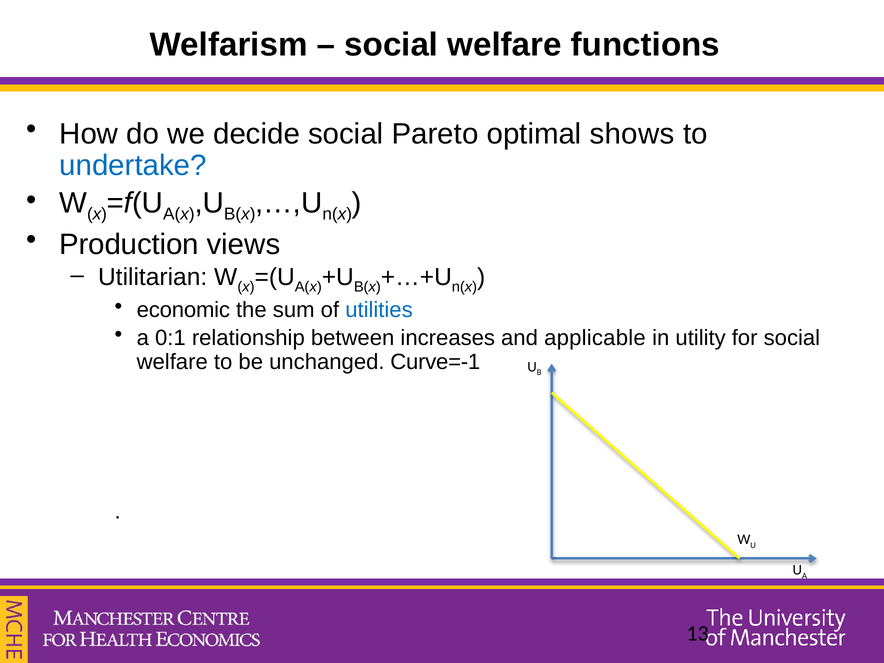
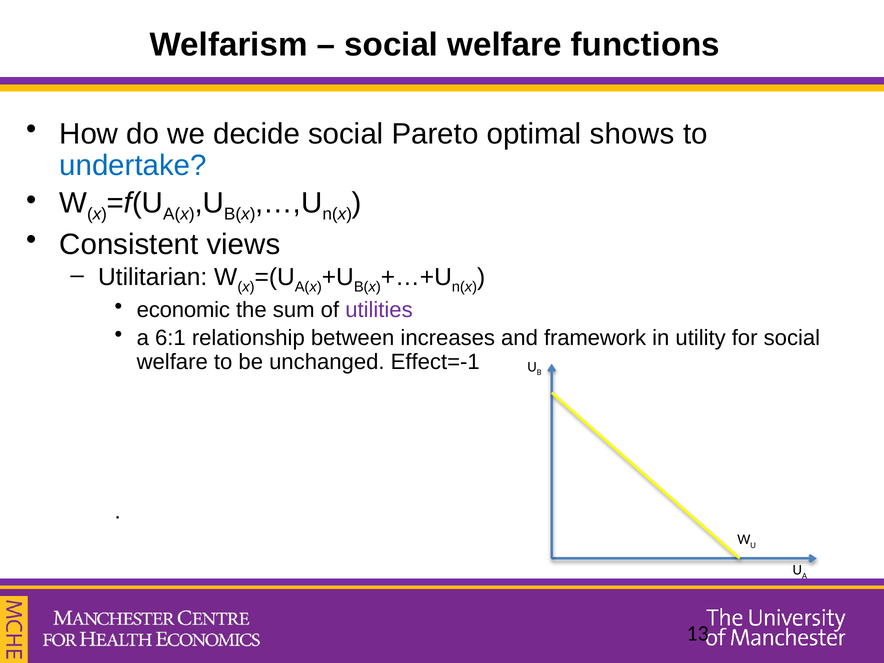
Production: Production -> Consistent
utilities colour: blue -> purple
0:1: 0:1 -> 6:1
applicable: applicable -> framework
Curve=-1: Curve=-1 -> Effect=-1
